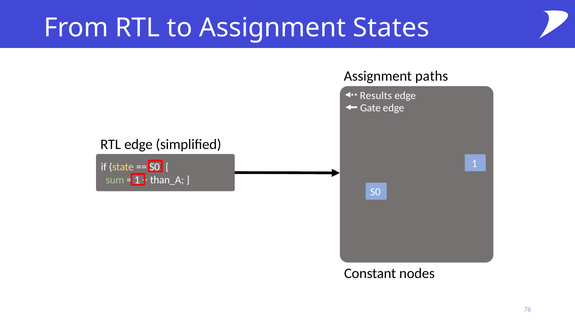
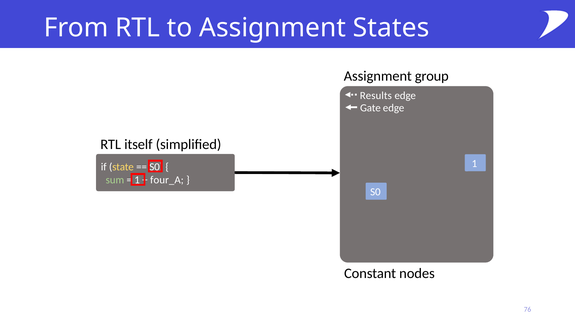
paths: paths -> group
RTL edge: edge -> itself
than_A: than_A -> four_A
